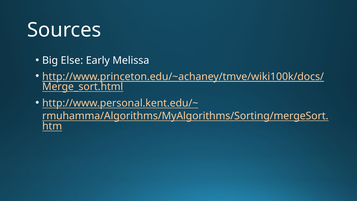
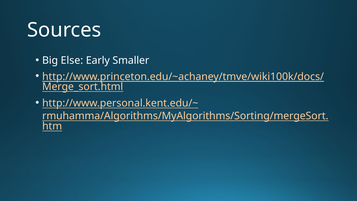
Melissa: Melissa -> Smaller
